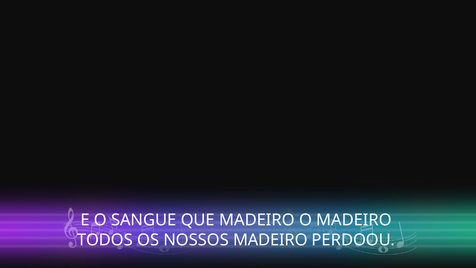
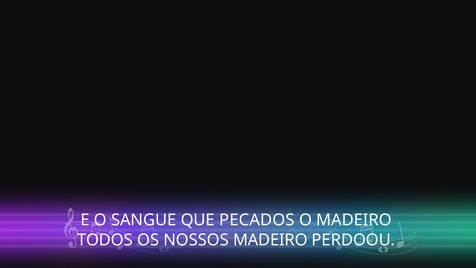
QUE MADEIRO: MADEIRO -> PECADOS
